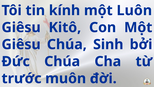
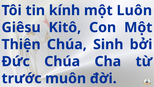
Giêsu at (21, 44): Giêsu -> Thiện
